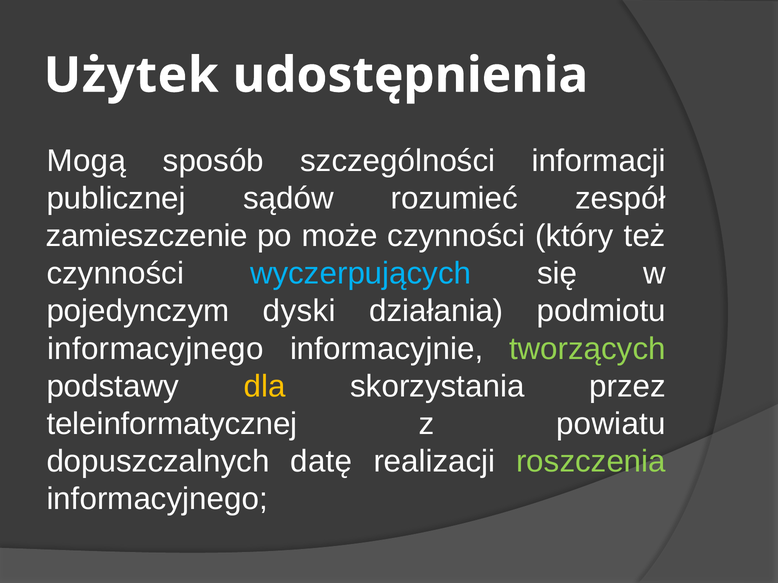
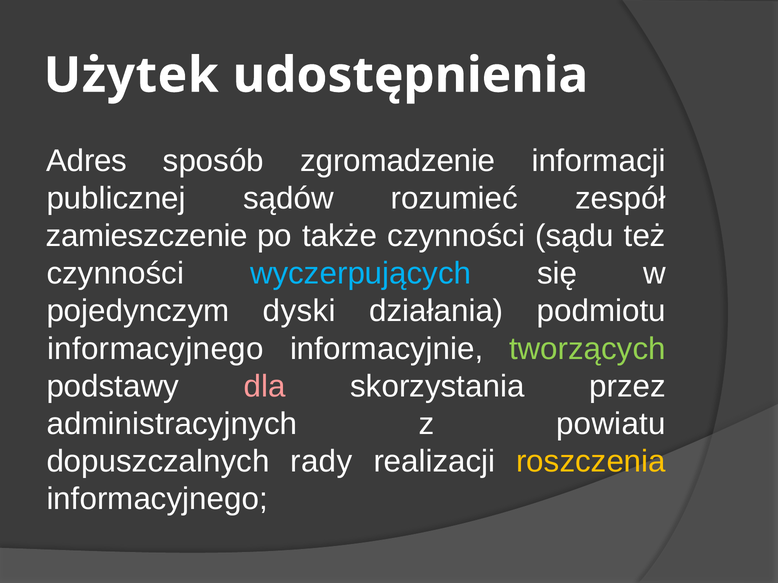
Mogą: Mogą -> Adres
szczególności: szczególności -> zgromadzenie
może: może -> także
który: który -> sądu
dla colour: yellow -> pink
teleinformatycznej: teleinformatycznej -> administracyjnych
datę: datę -> rady
roszczenia colour: light green -> yellow
